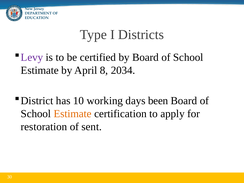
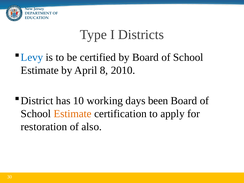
Levy colour: purple -> blue
2034: 2034 -> 2010
sent: sent -> also
